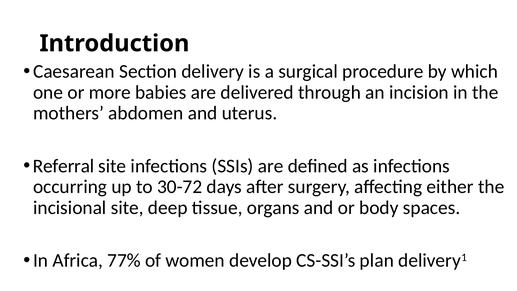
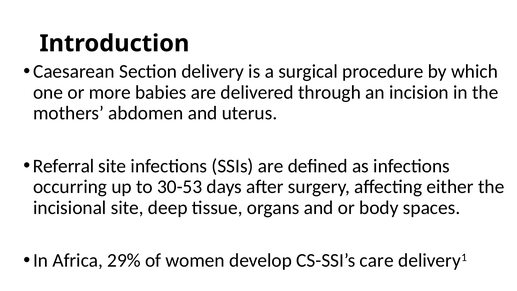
30-72: 30-72 -> 30-53
77%: 77% -> 29%
plan: plan -> care
